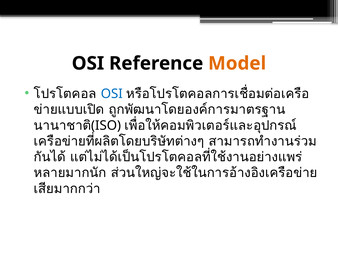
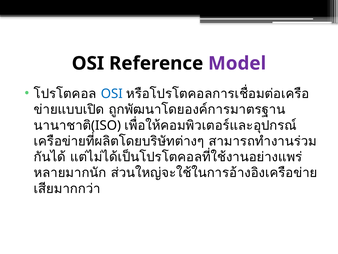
Model colour: orange -> purple
